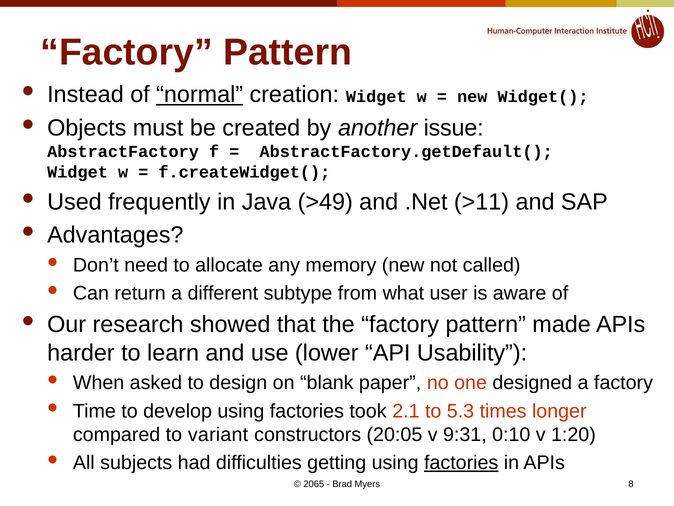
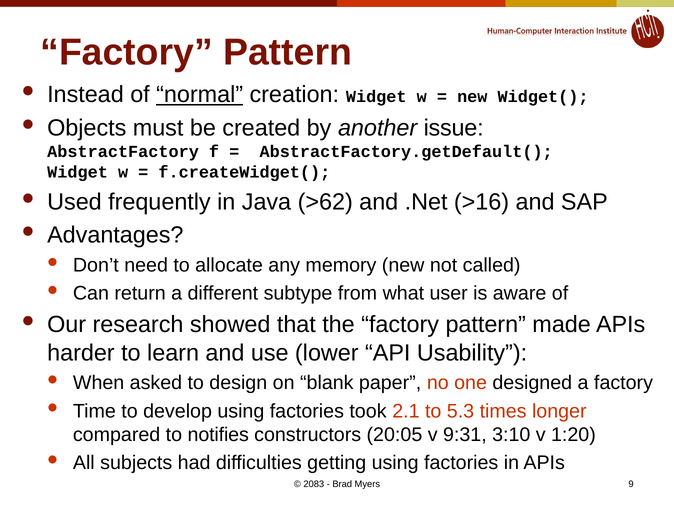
>49: >49 -> >62
>11: >11 -> >16
variant: variant -> notifies
0:10: 0:10 -> 3:10
factories at (461, 462) underline: present -> none
2065: 2065 -> 2083
8: 8 -> 9
